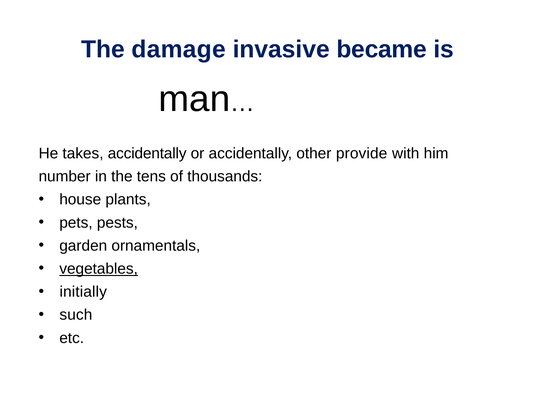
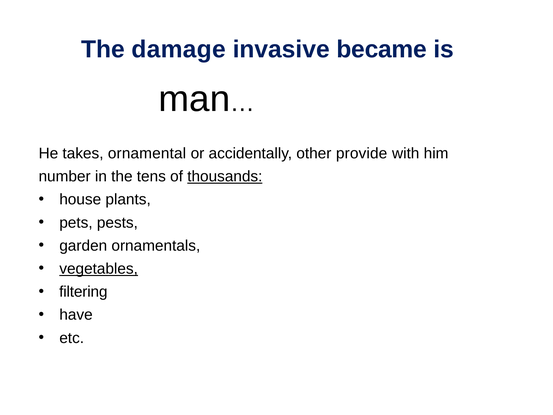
takes accidentally: accidentally -> ornamental
thousands underline: none -> present
initially: initially -> filtering
such: such -> have
